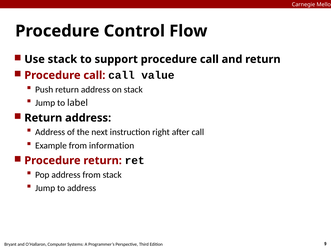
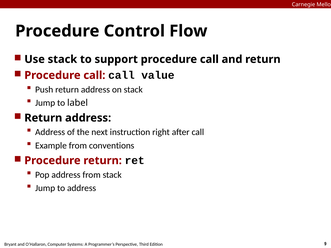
information: information -> conventions
